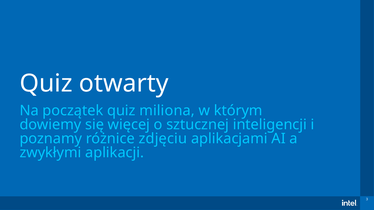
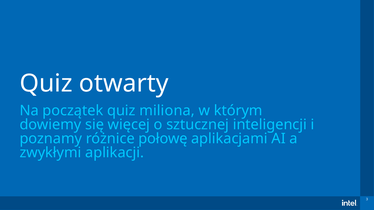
zdjęciu: zdjęciu -> połowę
